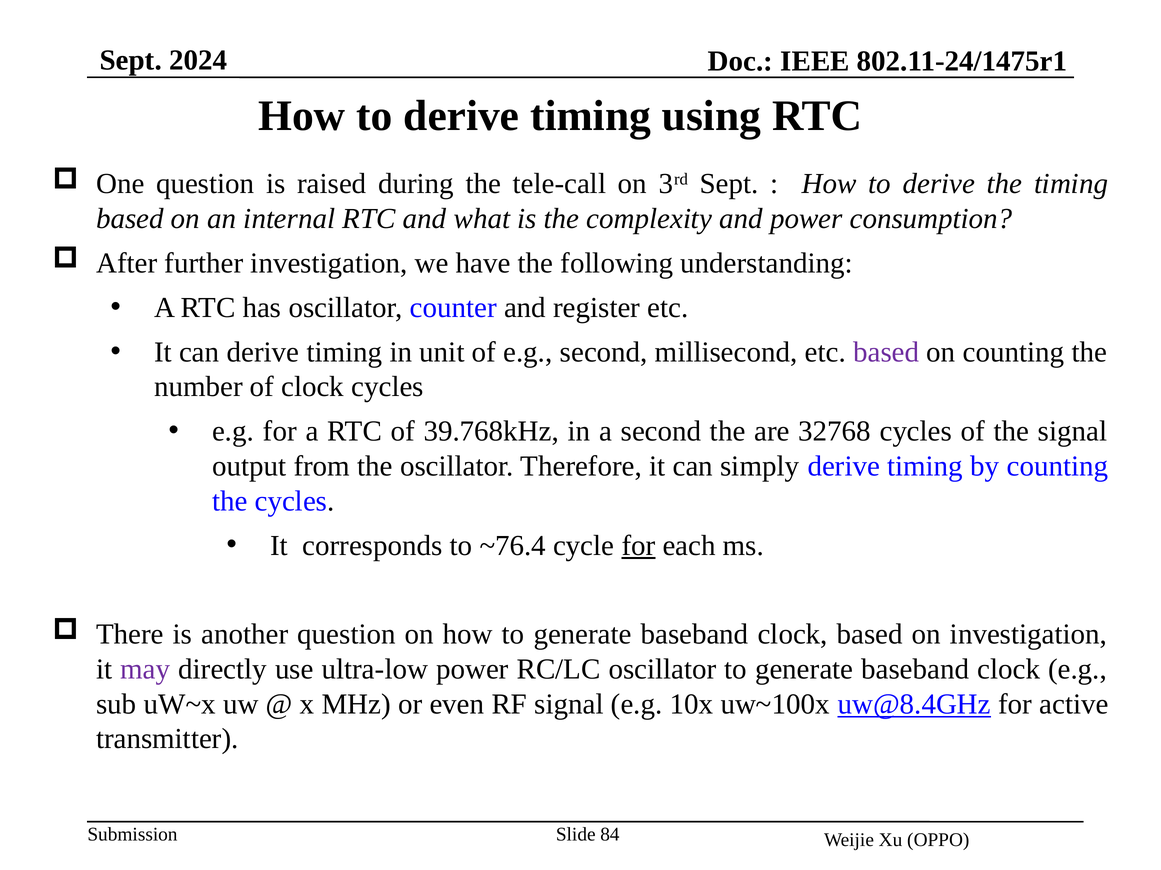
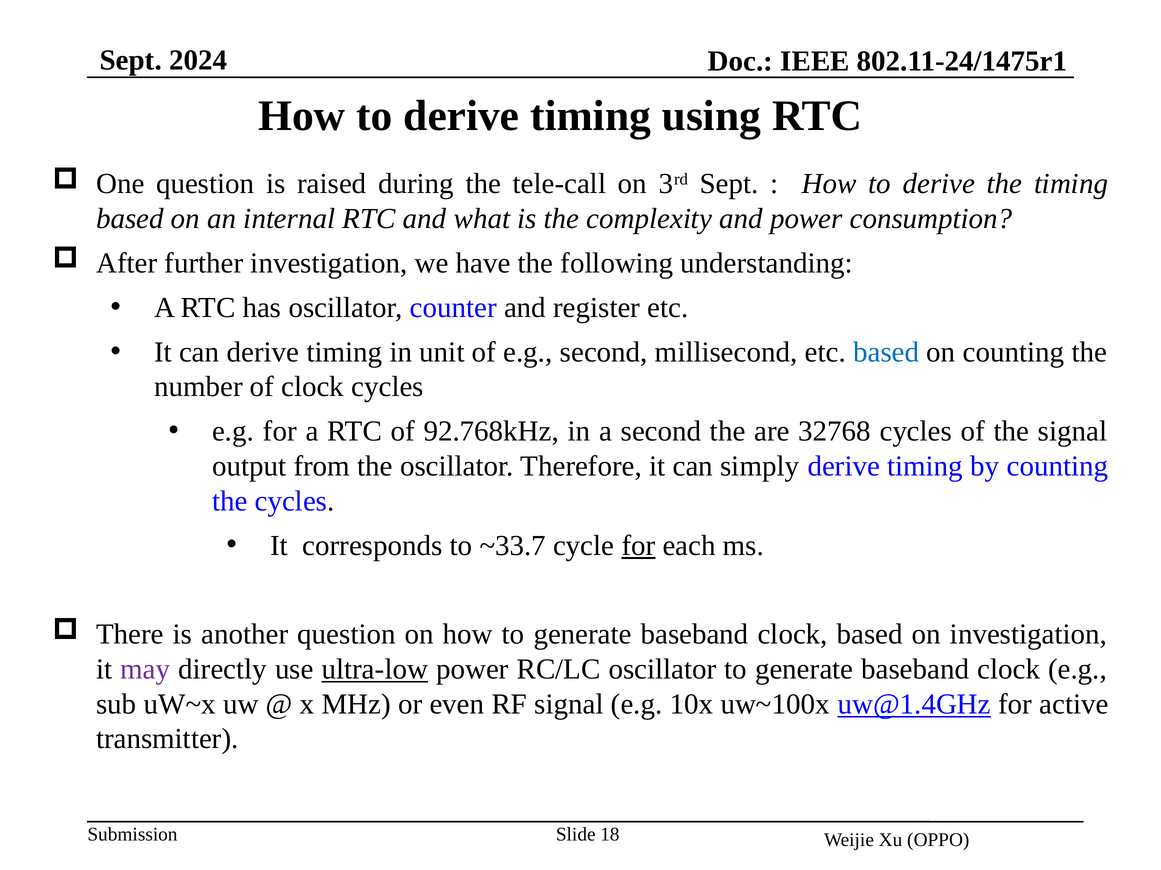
based at (886, 352) colour: purple -> blue
39.768kHz: 39.768kHz -> 92.768kHz
~76.4: ~76.4 -> ~33.7
ultra-low underline: none -> present
uw@8.4GHz: uw@8.4GHz -> uw@1.4GHz
84: 84 -> 18
